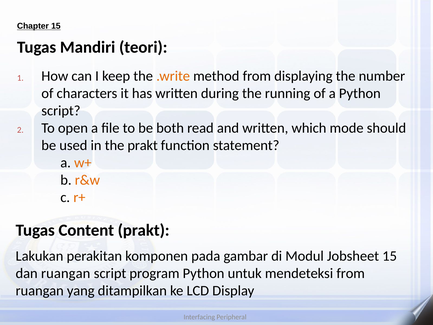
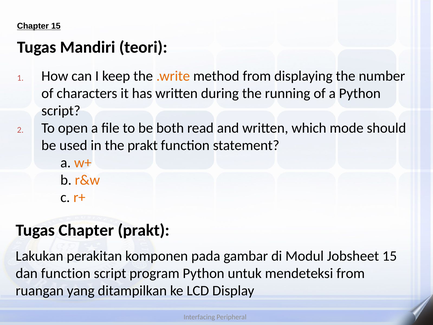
Tugas Content: Content -> Chapter
dan ruangan: ruangan -> function
